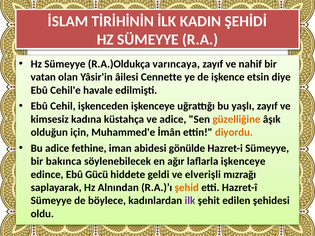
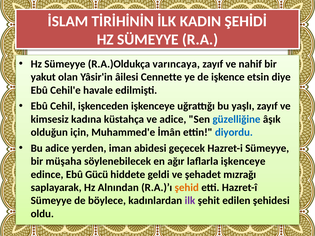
vatan: vatan -> yakut
güzelliğine colour: orange -> blue
diyordu colour: orange -> blue
fethine: fethine -> yerden
gönülde: gönülde -> geçecek
bakınca: bakınca -> müşaha
elverişli: elverişli -> şehadet
